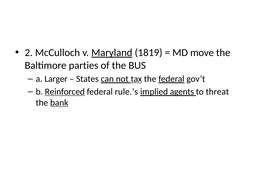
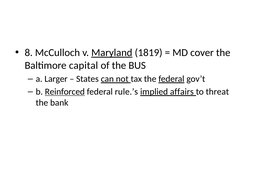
2: 2 -> 8
move: move -> cover
parties: parties -> capital
tax underline: present -> none
agents: agents -> affairs
bank underline: present -> none
